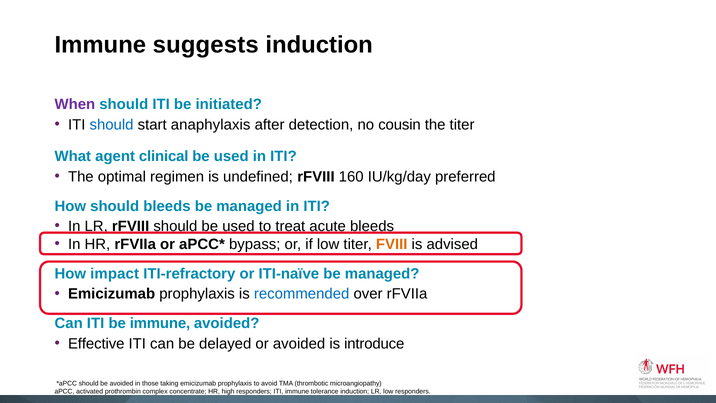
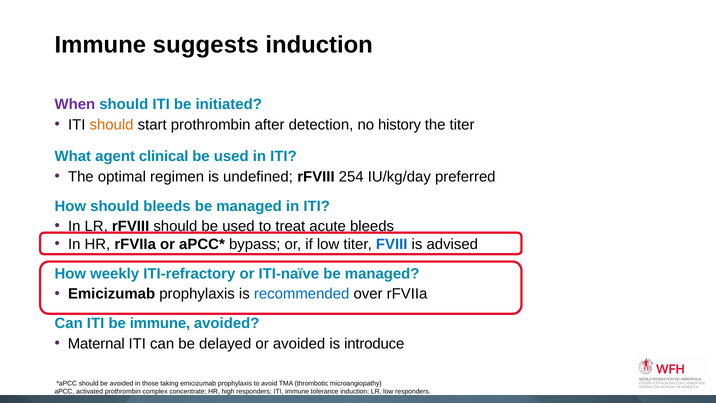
should at (112, 125) colour: blue -> orange
start anaphylaxis: anaphylaxis -> prothrombin
cousin: cousin -> history
160: 160 -> 254
FVIII colour: orange -> blue
impact: impact -> weekly
Effective: Effective -> Maternal
